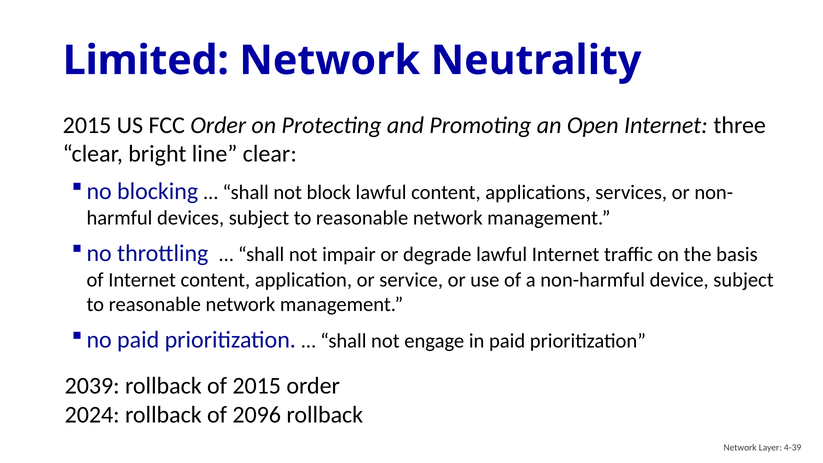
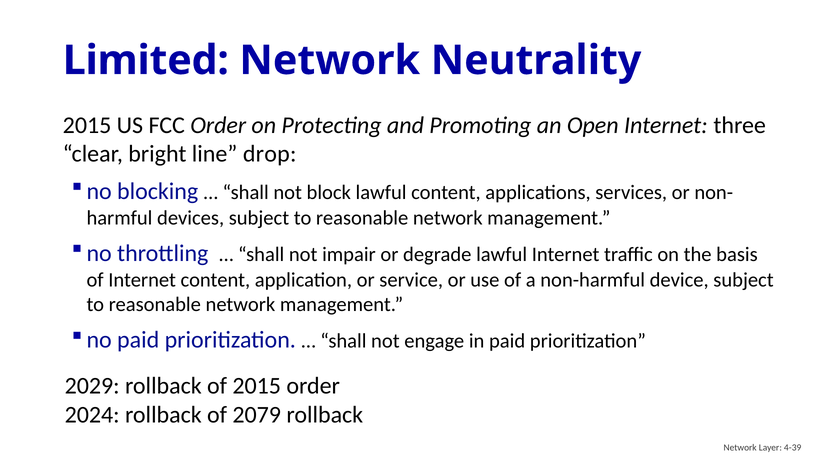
line clear: clear -> drop
2039: 2039 -> 2029
2096: 2096 -> 2079
